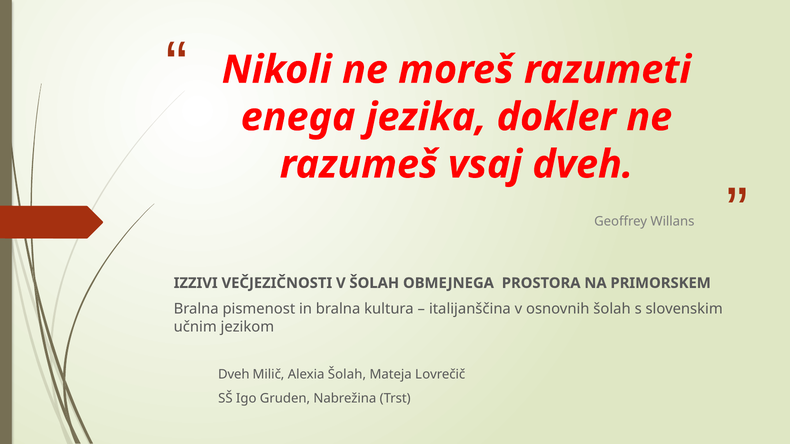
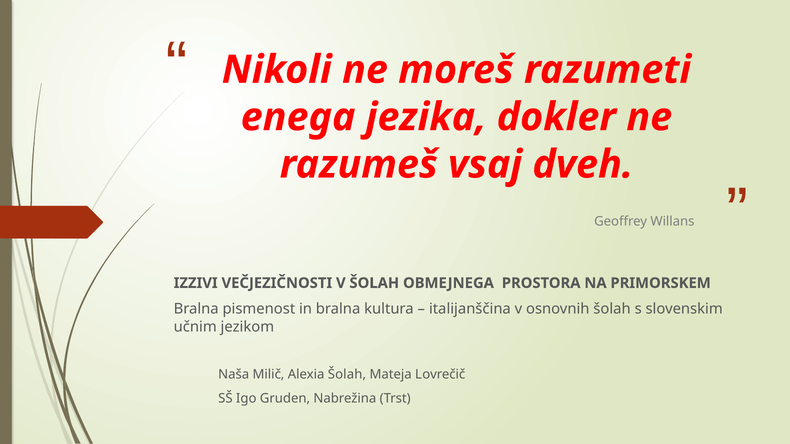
Dveh at (234, 375): Dveh -> Naša
